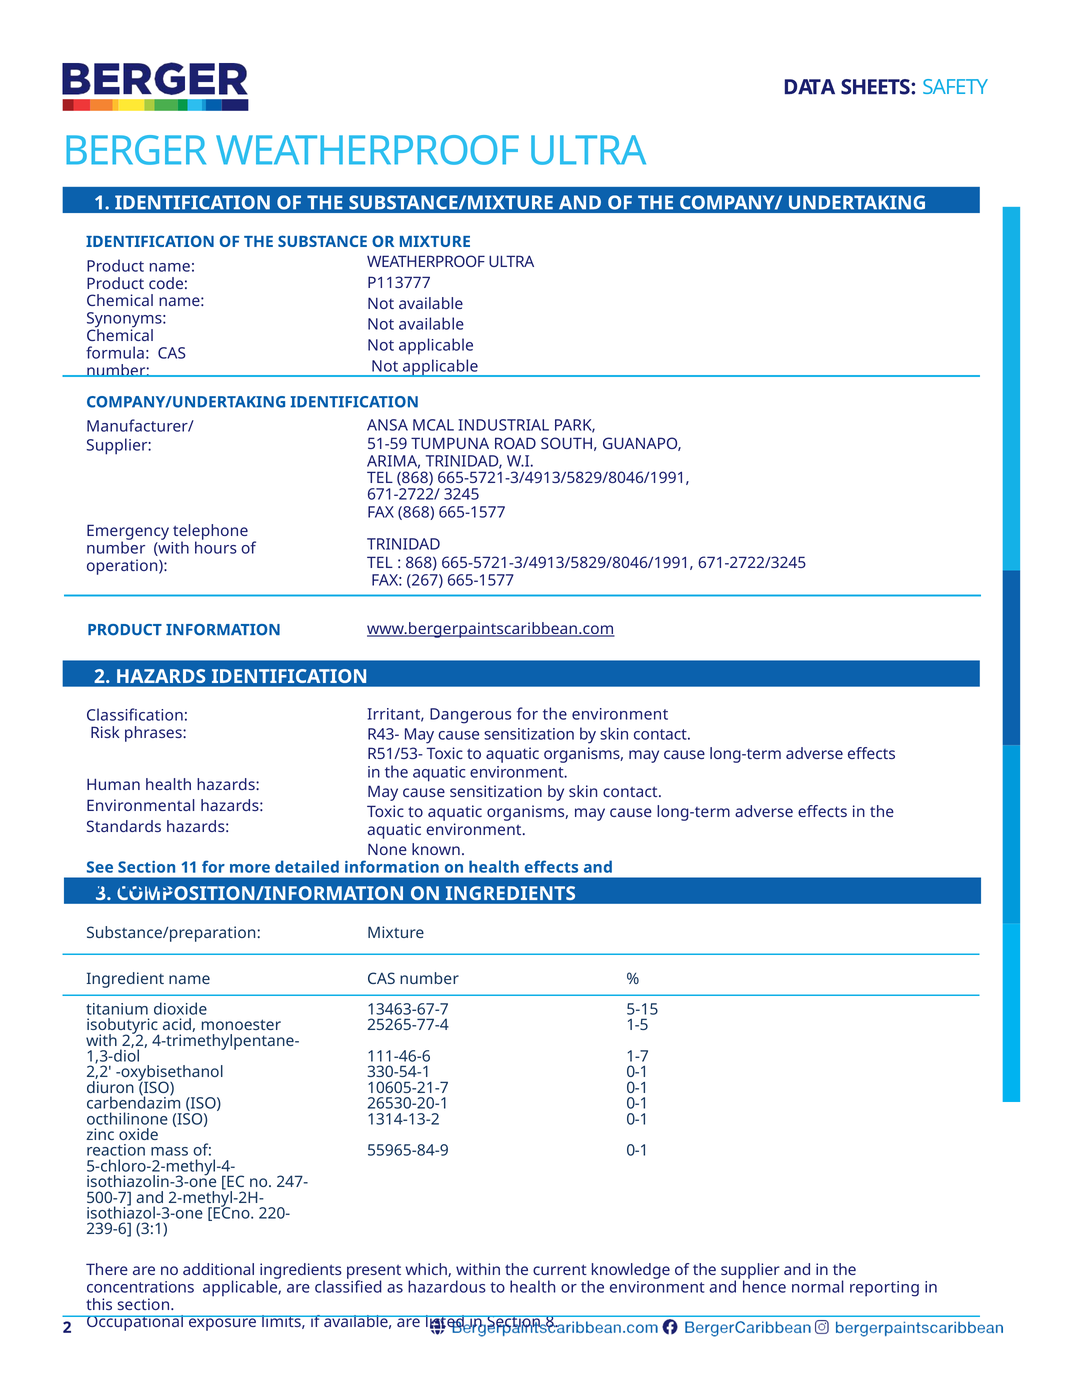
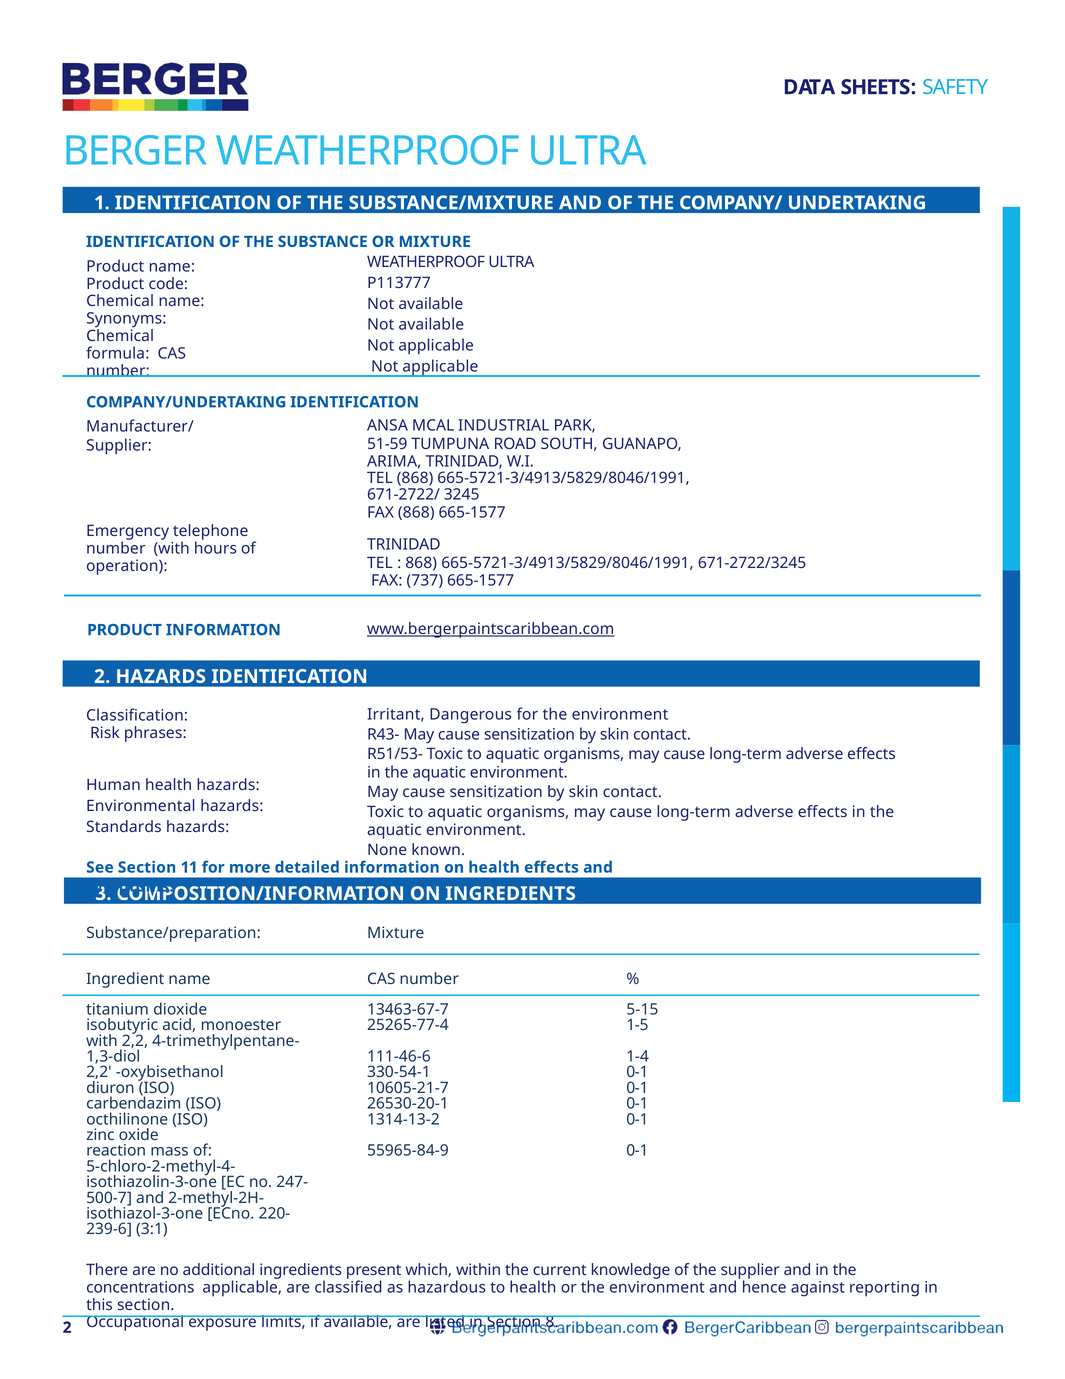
267: 267 -> 737
1-7: 1-7 -> 1-4
normal: normal -> against
